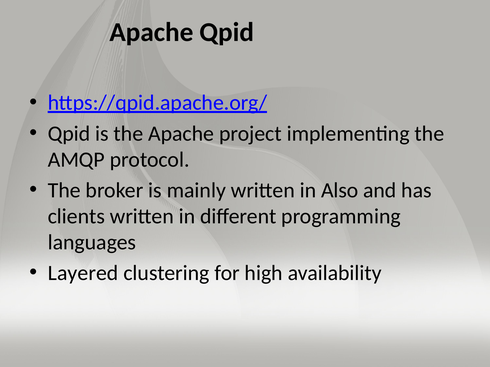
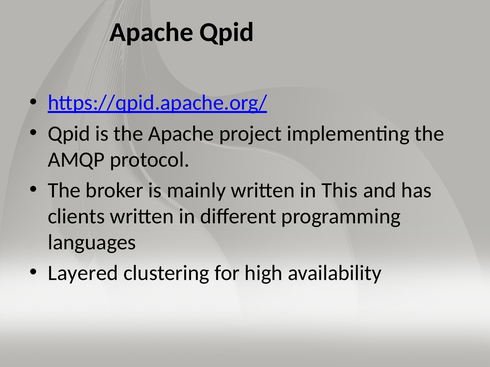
Also: Also -> This
